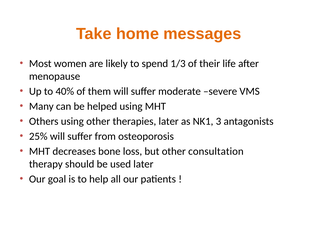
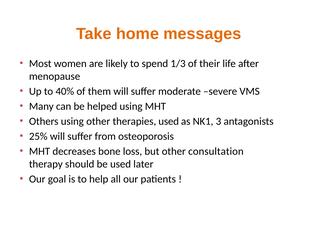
therapies later: later -> used
